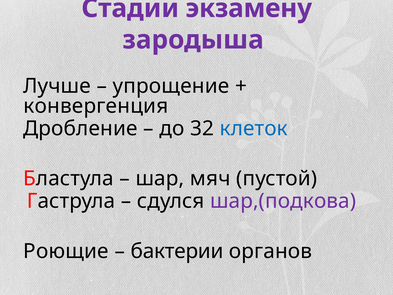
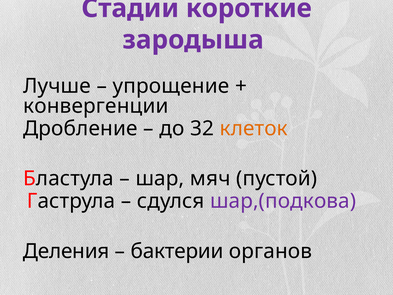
экзамену: экзамену -> короткие
конвергенция: конвергенция -> конвергенции
клеток colour: blue -> orange
Роющие: Роющие -> Деления
